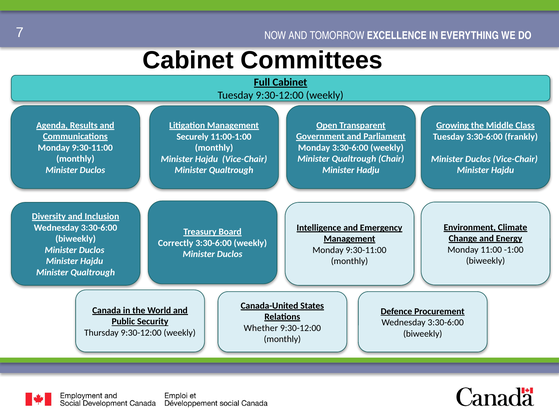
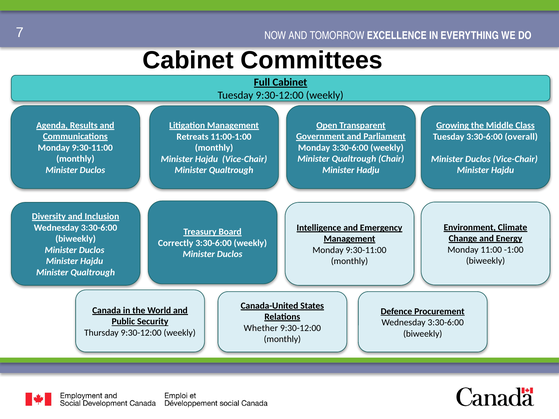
Securely: Securely -> Retreats
frankly: frankly -> overall
